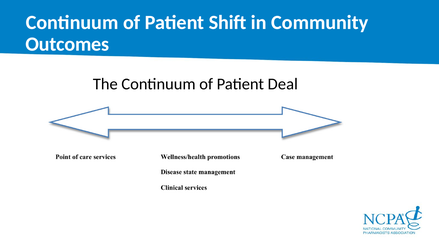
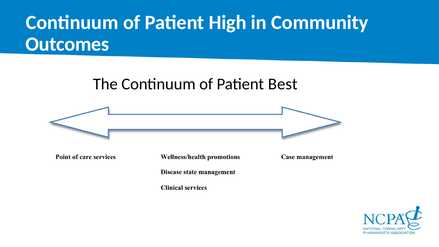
Shift: Shift -> High
Deal: Deal -> Best
